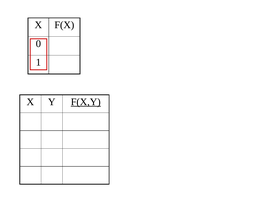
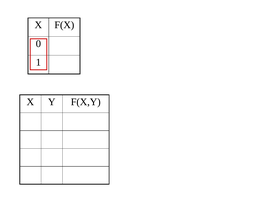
F(X,Y underline: present -> none
